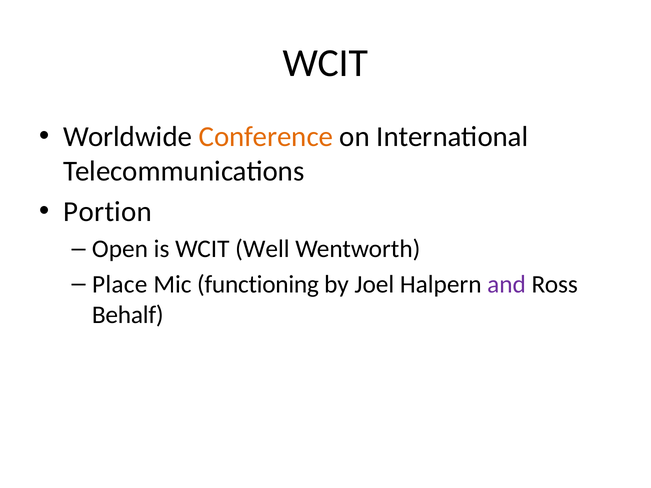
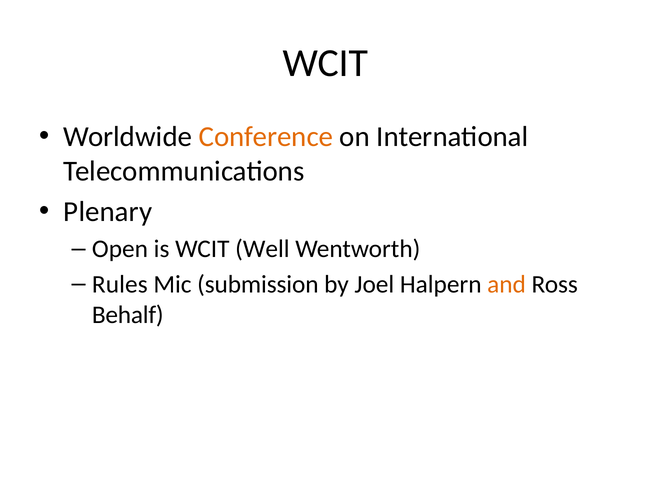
Portion: Portion -> Plenary
Place: Place -> Rules
functioning: functioning -> submission
and colour: purple -> orange
